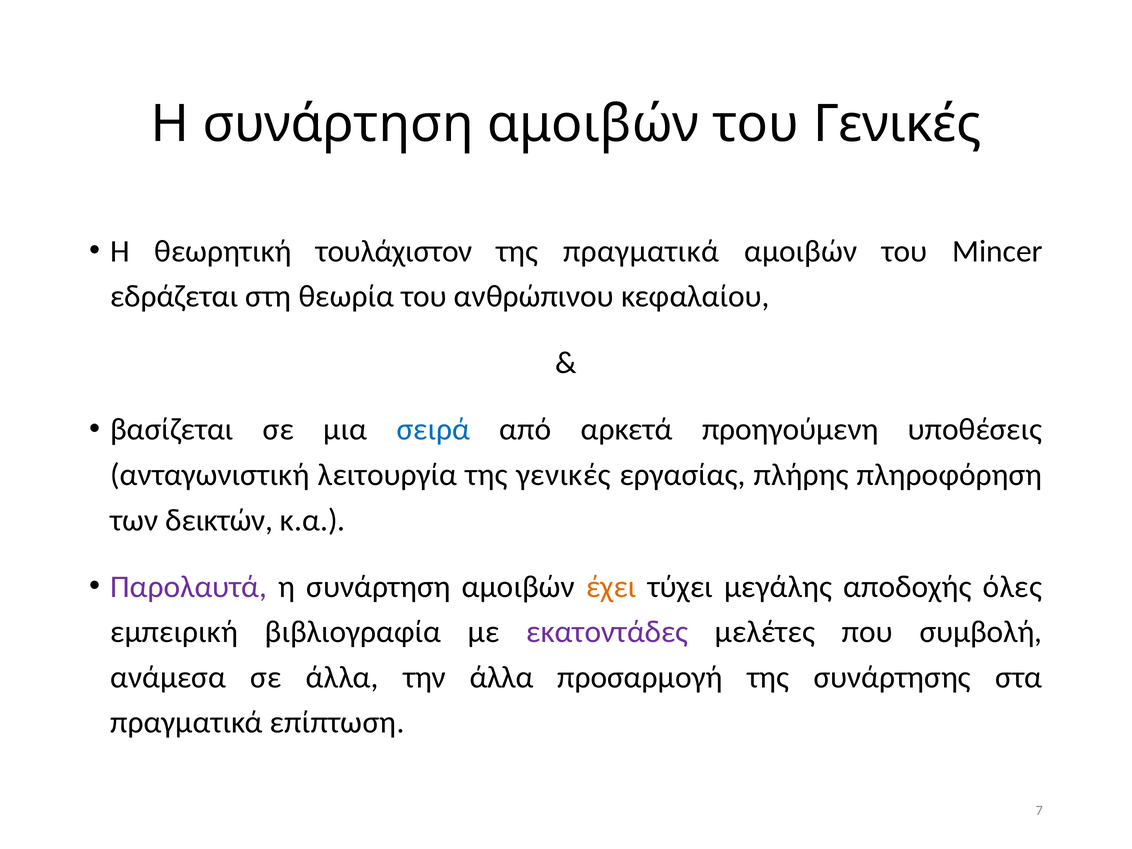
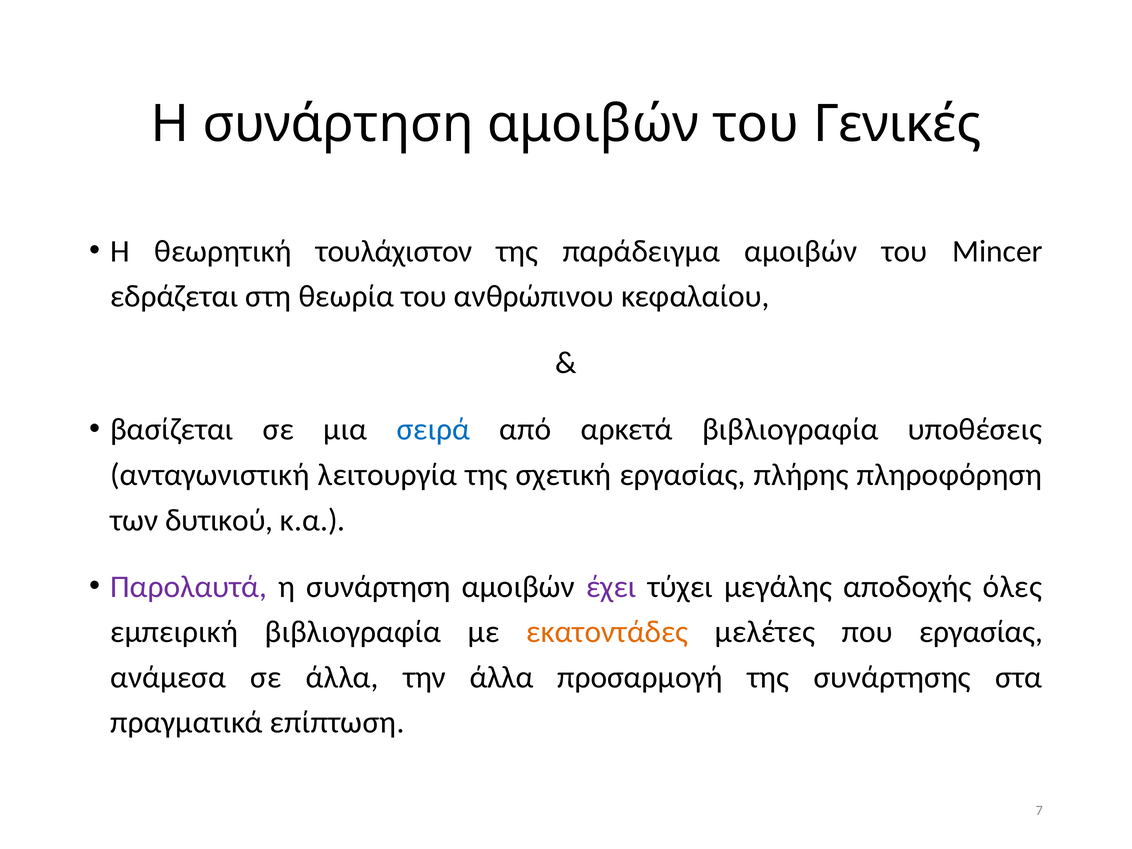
της πραγματικά: πραγματικά -> παράδειγμα
αρκετά προηγούμενη: προηγούμενη -> βιβλιογραφία
της γενικές: γενικές -> σχετική
δεικτών: δεικτών -> δυτικού
έχει colour: orange -> purple
εκατοντάδες colour: purple -> orange
που συμβολή: συμβολή -> εργασίας
